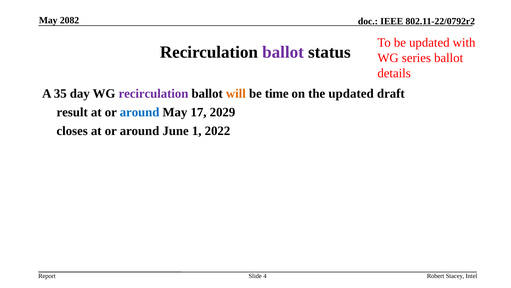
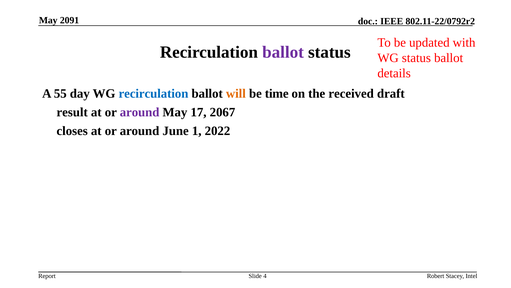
2082: 2082 -> 2091
WG series: series -> status
35: 35 -> 55
recirculation at (153, 94) colour: purple -> blue
the updated: updated -> received
around at (140, 112) colour: blue -> purple
2029: 2029 -> 2067
